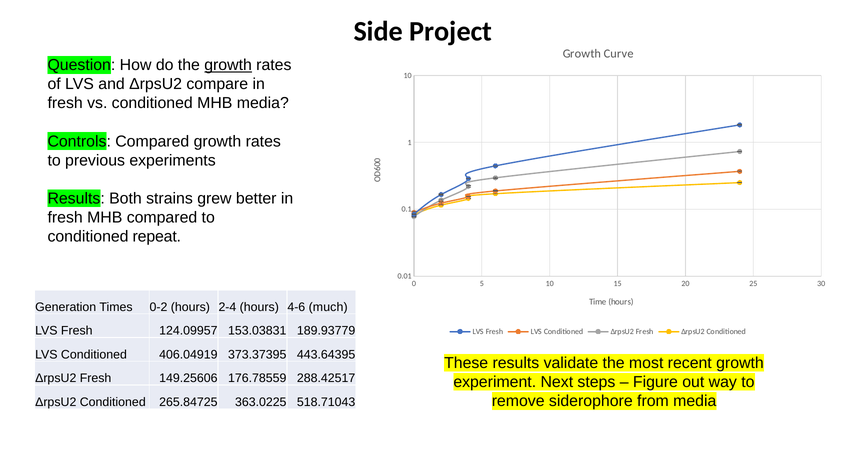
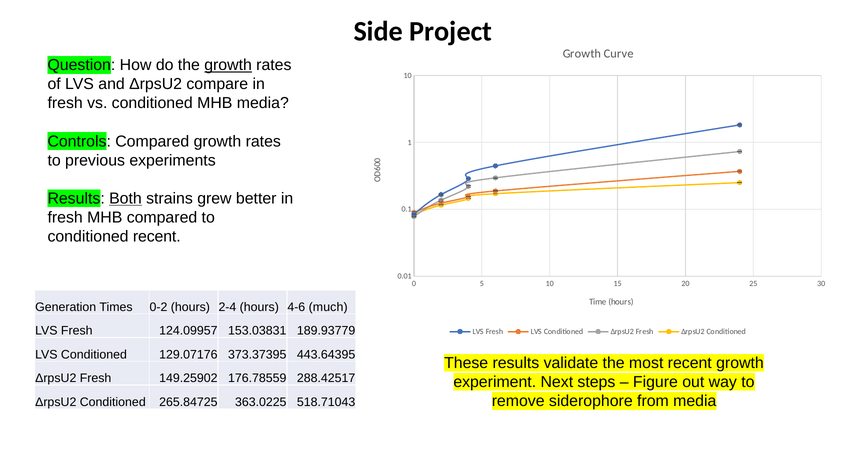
Both underline: none -> present
conditioned repeat: repeat -> recent
406.04919: 406.04919 -> 129.07176
149.25606: 149.25606 -> 149.25902
